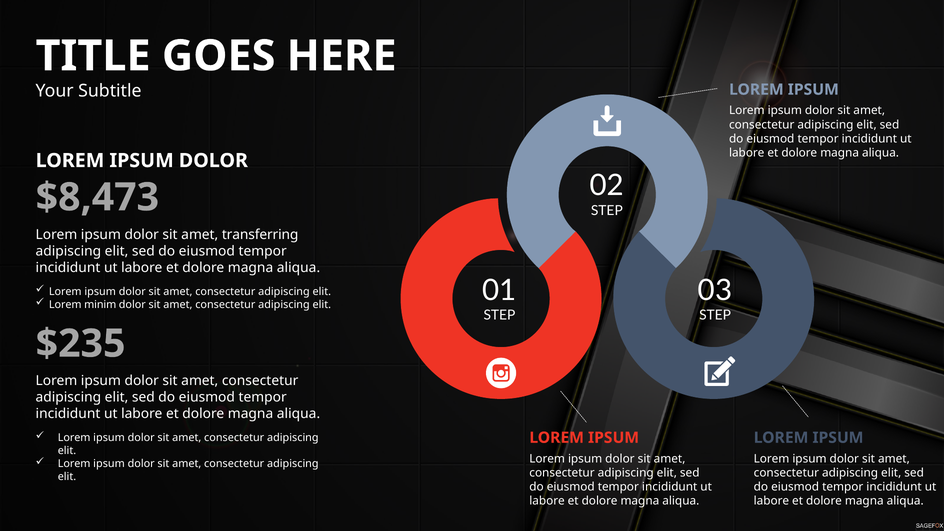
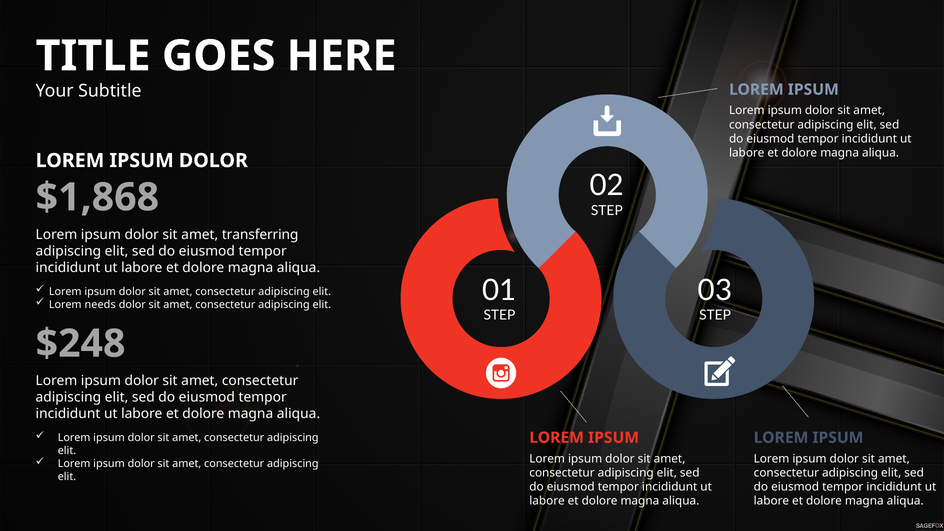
$8,473: $8,473 -> $1,868
minim: minim -> needs
$235: $235 -> $248
